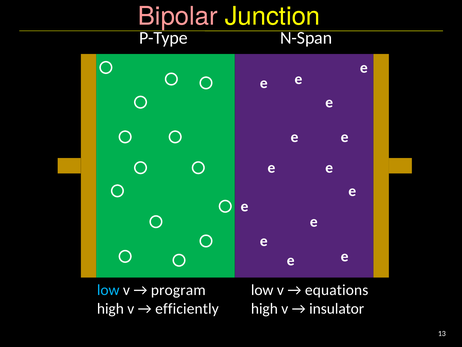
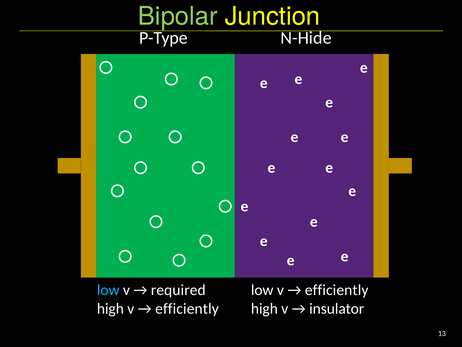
Bipolar colour: pink -> light green
N-Span: N-Span -> N-Hide
program: program -> required
equations at (337, 290): equations -> efficiently
